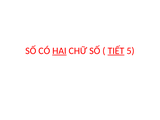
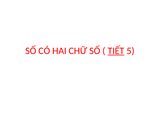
HAI underline: present -> none
